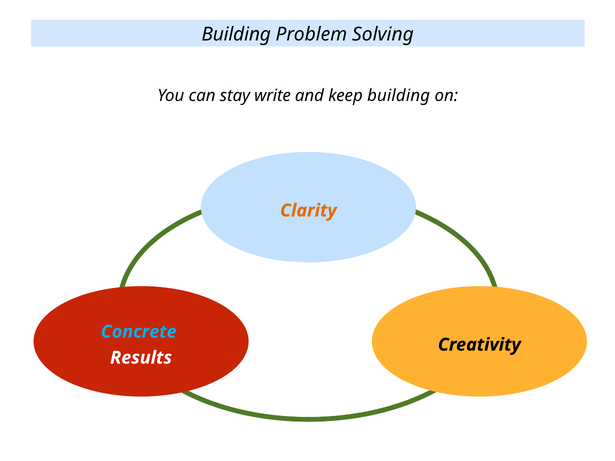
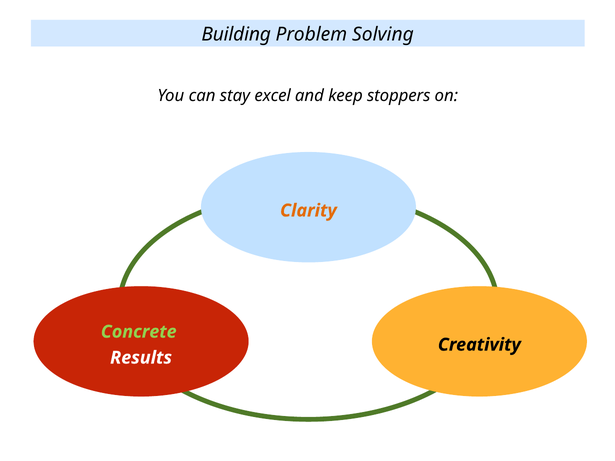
write: write -> excel
keep building: building -> stoppers
Concrete colour: light blue -> light green
